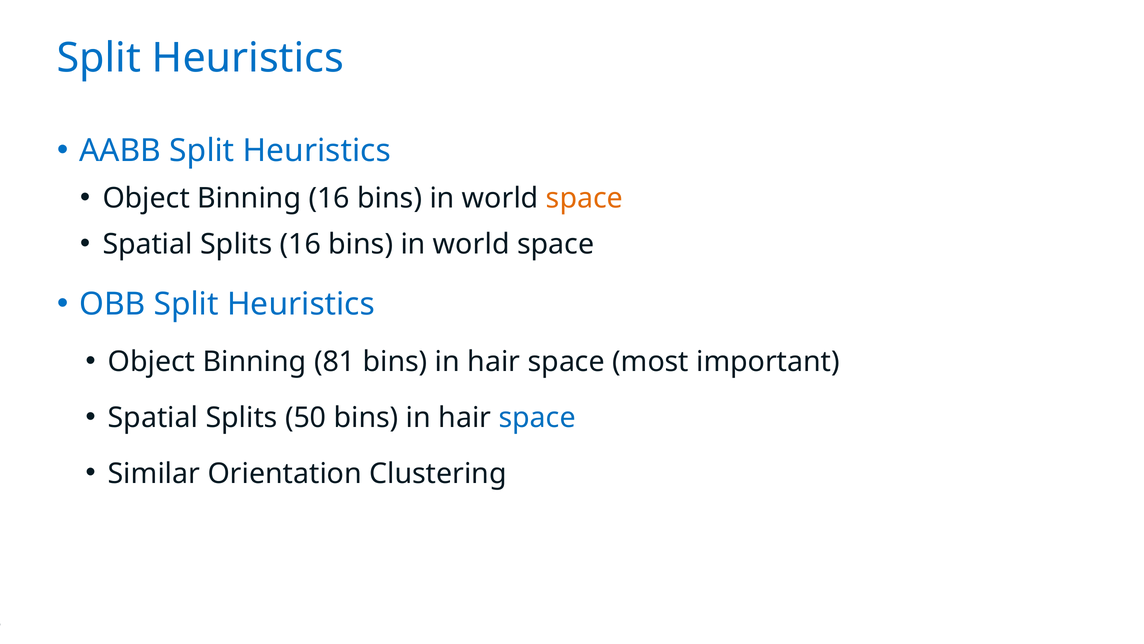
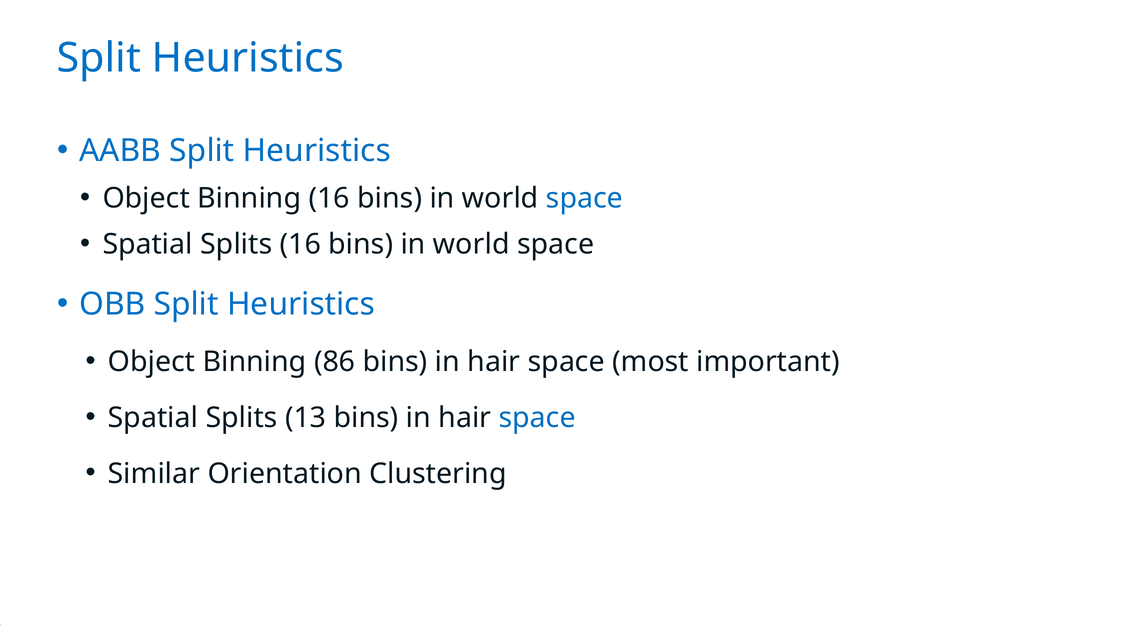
space at (584, 198) colour: orange -> blue
81: 81 -> 86
50: 50 -> 13
